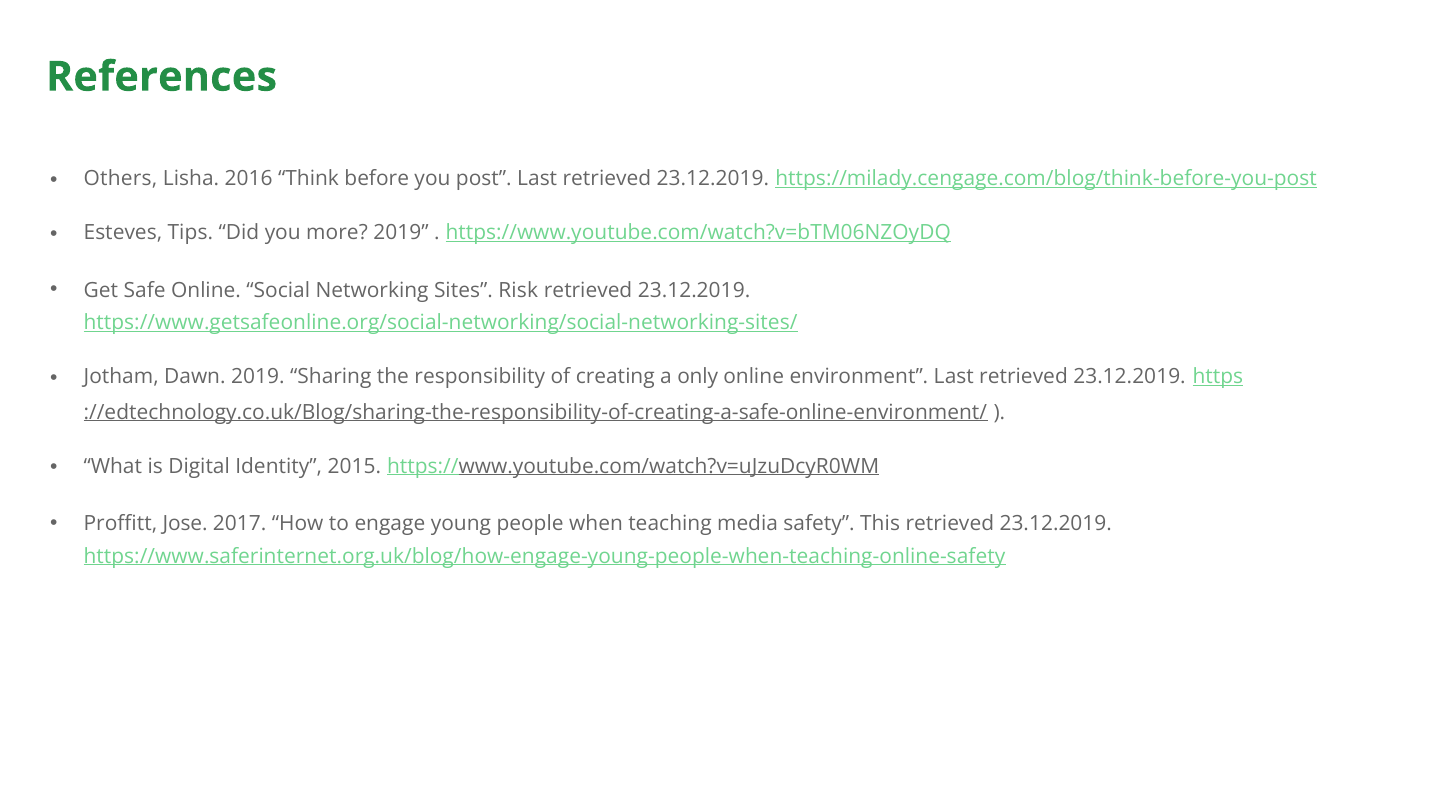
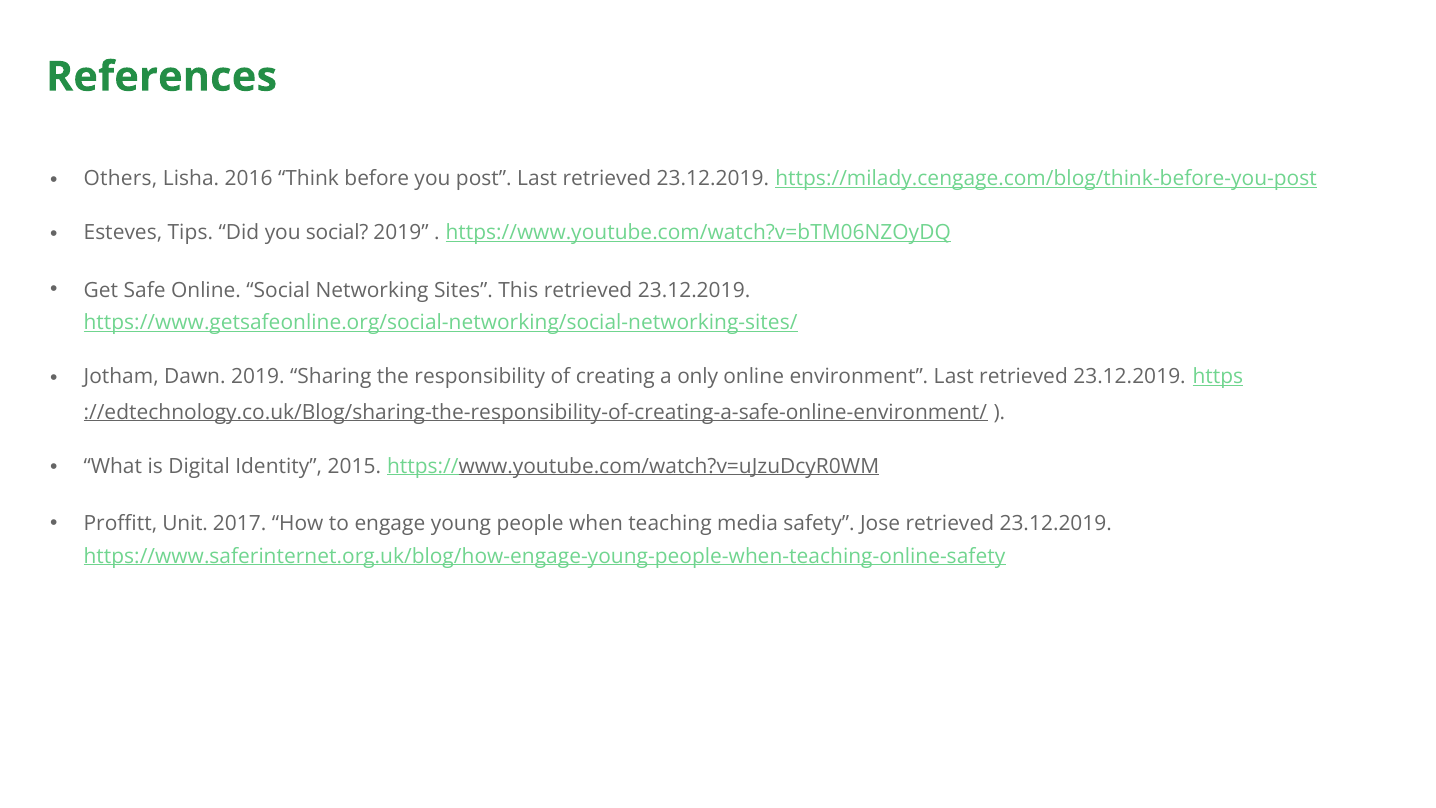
you more: more -> social
Risk: Risk -> This
Jose: Jose -> Unit
This: This -> Jose
